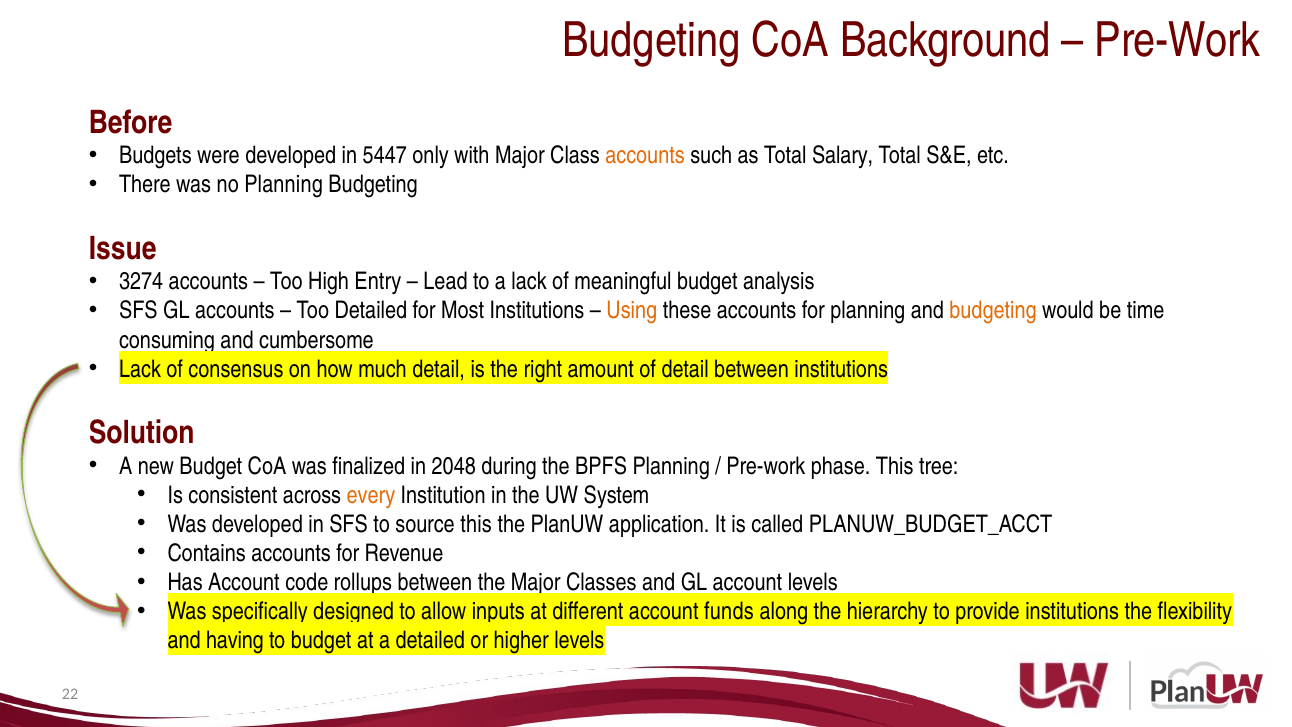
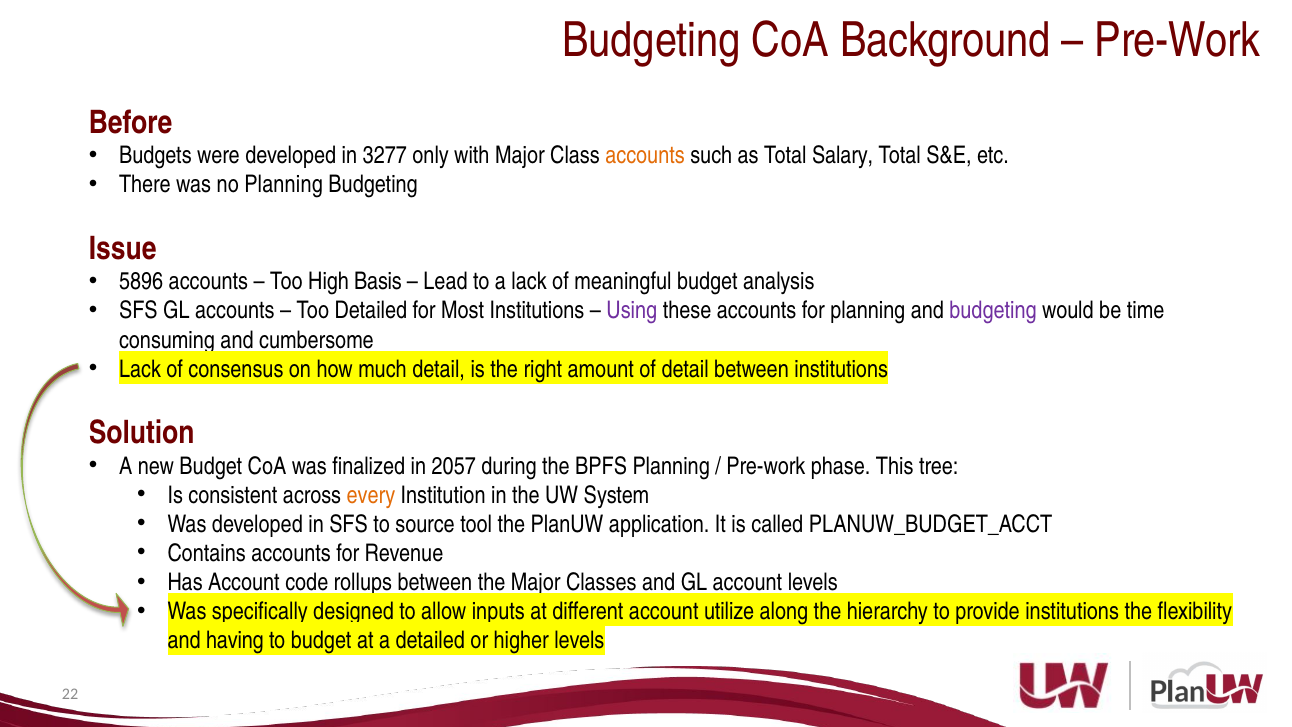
5447: 5447 -> 3277
3274: 3274 -> 5896
Entry: Entry -> Basis
Using colour: orange -> purple
budgeting at (993, 311) colour: orange -> purple
2048: 2048 -> 2057
source this: this -> tool
funds: funds -> utilize
